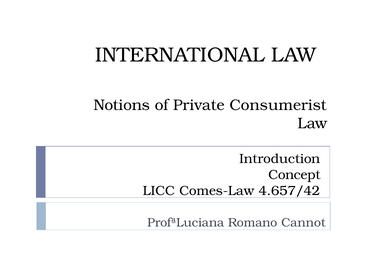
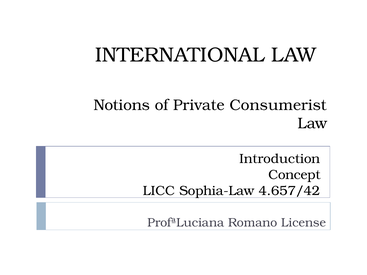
Comes-Law: Comes-Law -> Sophia-Law
Cannot: Cannot -> License
